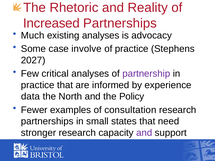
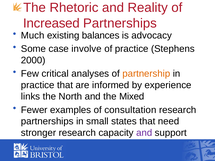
existing analyses: analyses -> balances
2027: 2027 -> 2000
partnership colour: purple -> orange
data: data -> links
Policy: Policy -> Mixed
